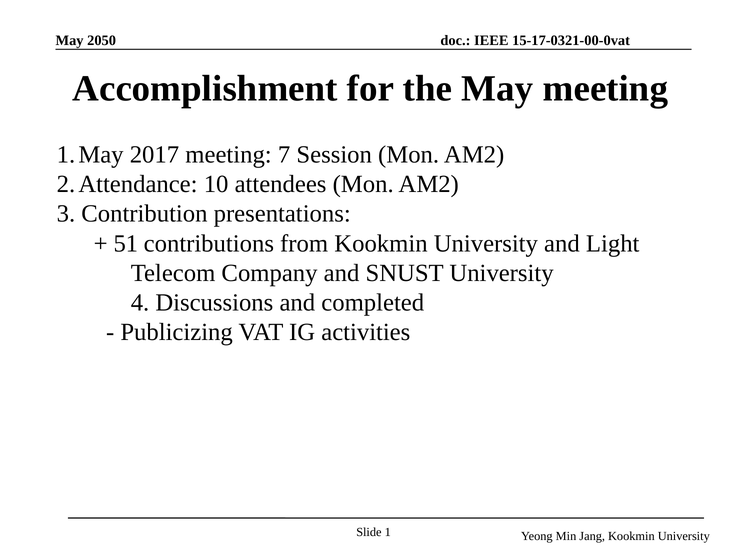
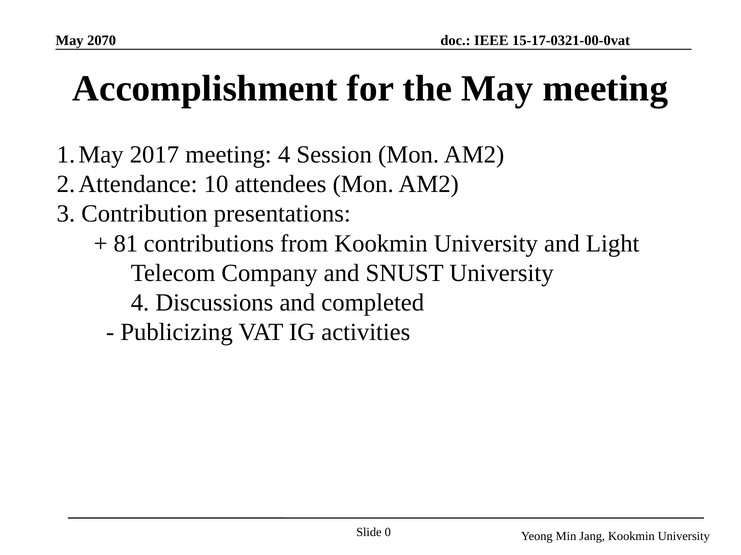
2050: 2050 -> 2070
meeting 7: 7 -> 4
51: 51 -> 81
1: 1 -> 0
